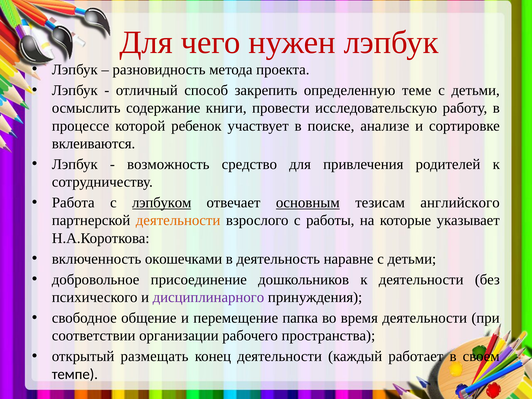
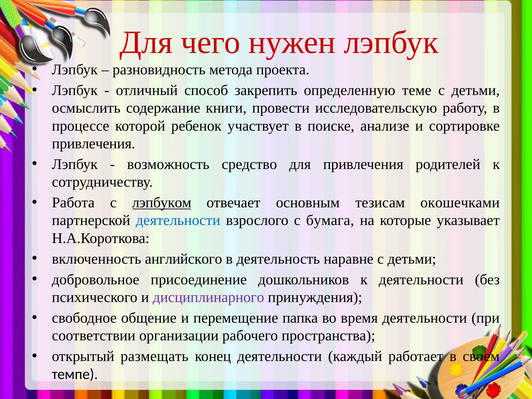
вклеиваются at (94, 144): вклеиваются -> привлечения
основным underline: present -> none
английского: английского -> окошечками
деятельности at (178, 220) colour: orange -> blue
работы: работы -> бумага
окошечками: окошечками -> английского
